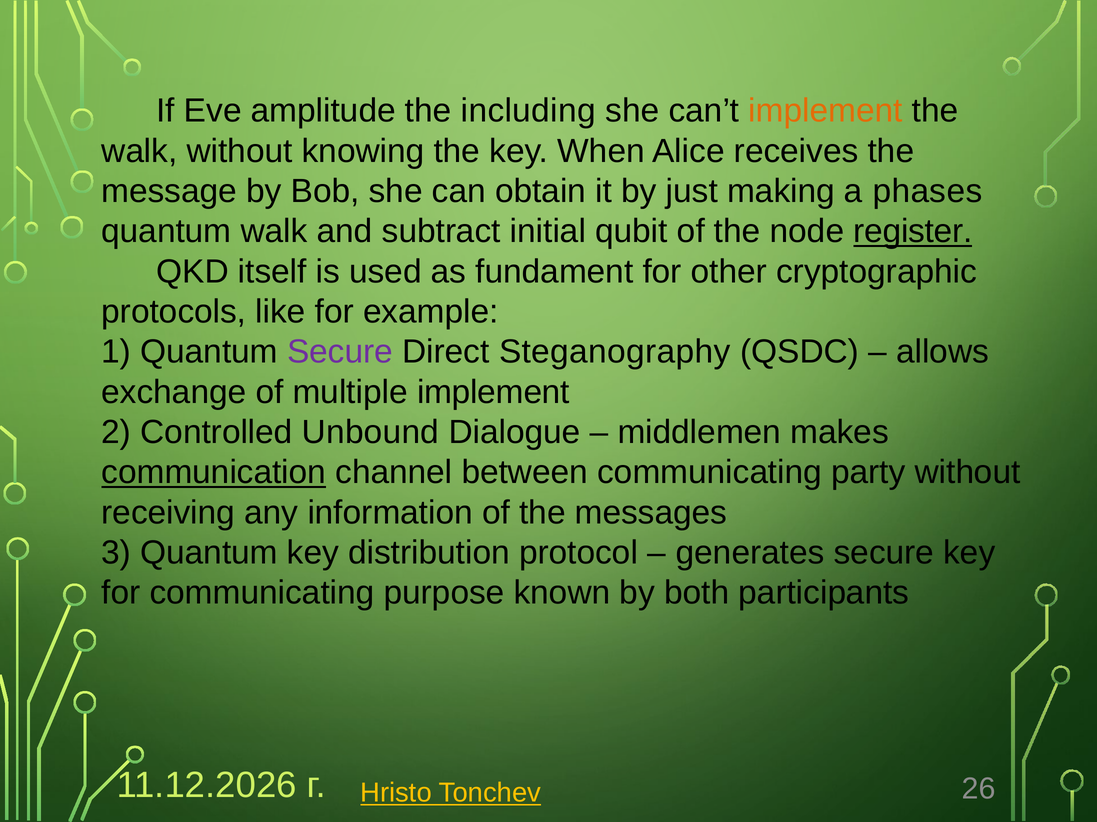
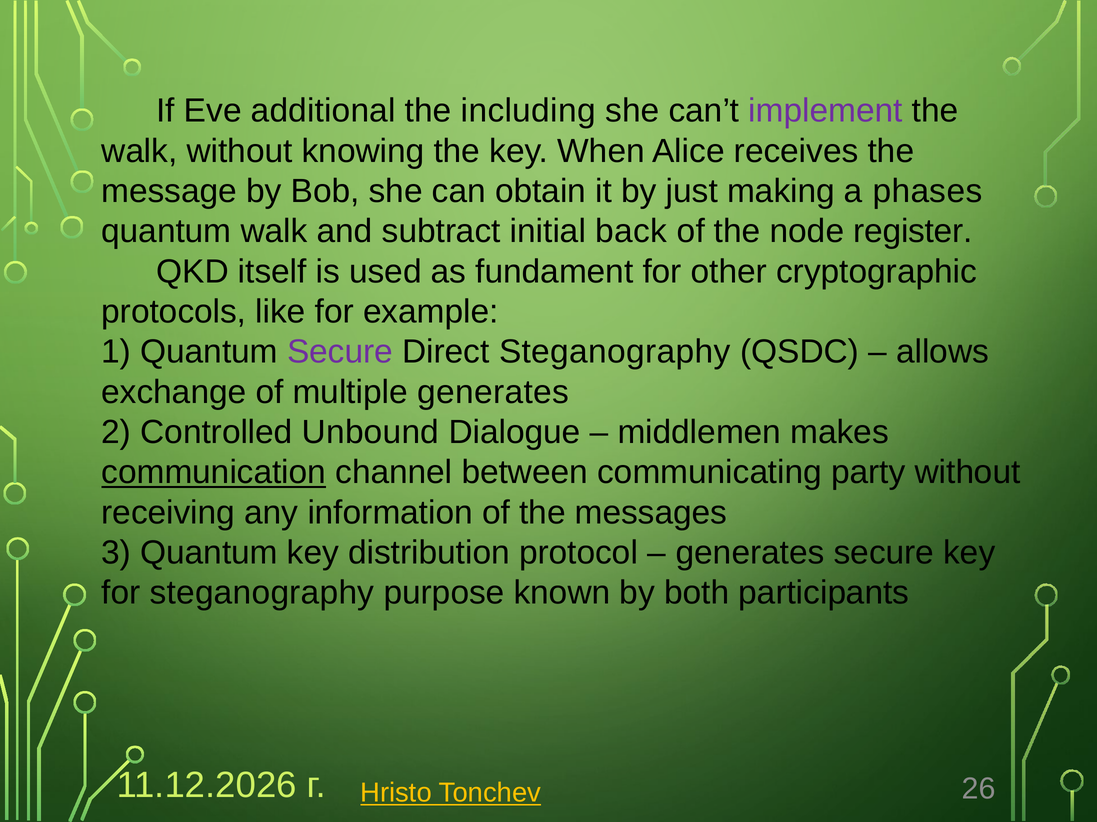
amplitude: amplitude -> additional
implement at (826, 111) colour: orange -> purple
qubit: qubit -> back
register underline: present -> none
multiple implement: implement -> generates
for communicating: communicating -> steganography
